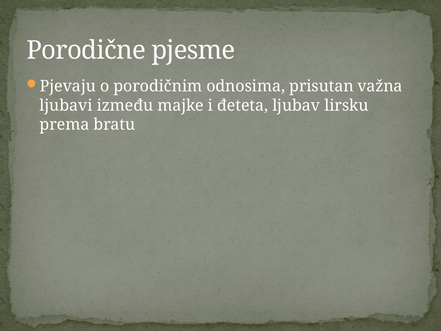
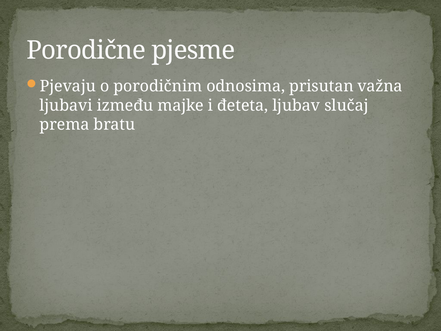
lirsku: lirsku -> slučaj
